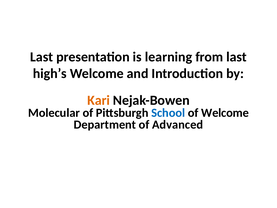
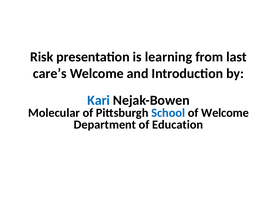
Last at (42, 57): Last -> Risk
high’s: high’s -> care’s
Kari colour: orange -> blue
Advanced: Advanced -> Education
